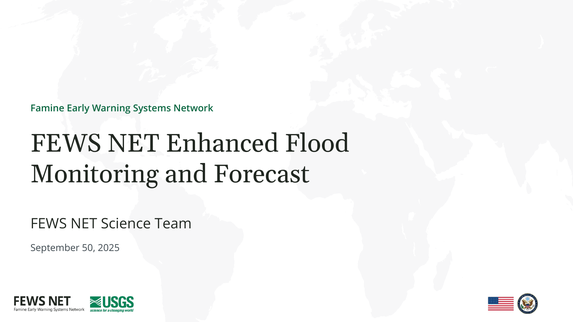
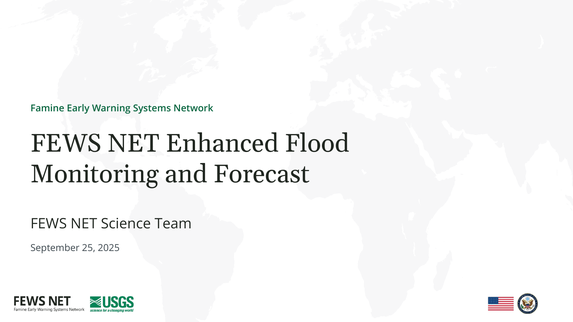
50: 50 -> 25
